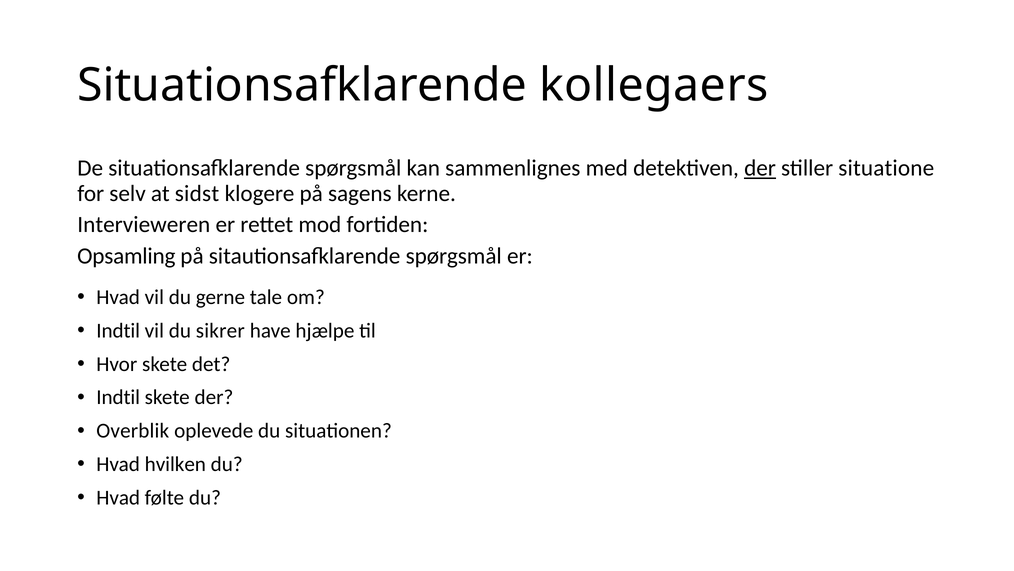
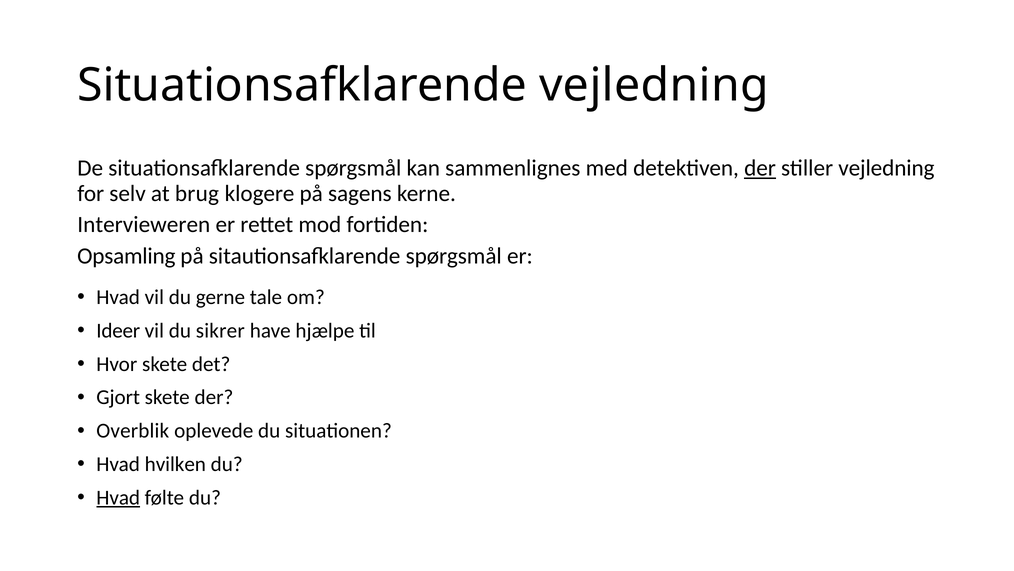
Situationsafklarende kollegaers: kollegaers -> vejledning
stiller situatione: situatione -> vejledning
sidst: sidst -> brug
Indtil at (118, 330): Indtil -> Ideer
Indtil at (118, 397): Indtil -> Gjort
Hvad at (118, 497) underline: none -> present
